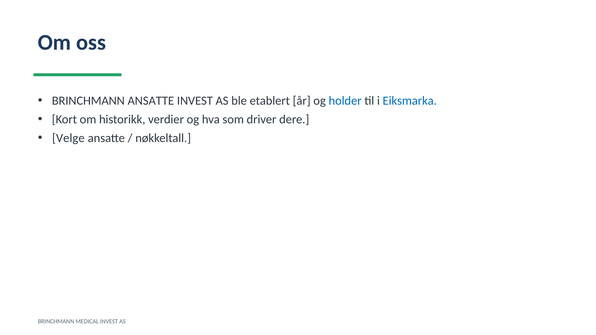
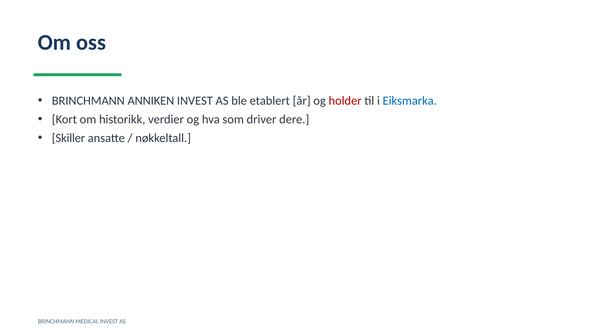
BRINCHMANN ANSATTE: ANSATTE -> ANNIKEN
holder colour: blue -> red
Velge: Velge -> Skiller
